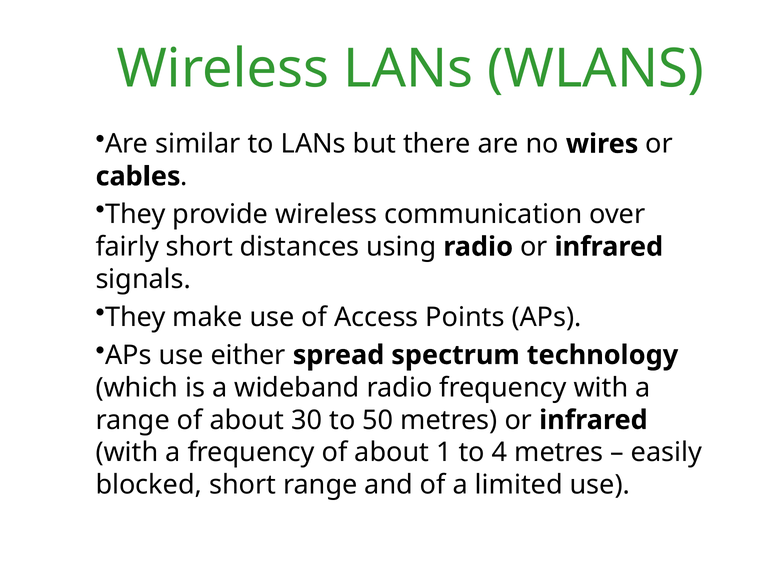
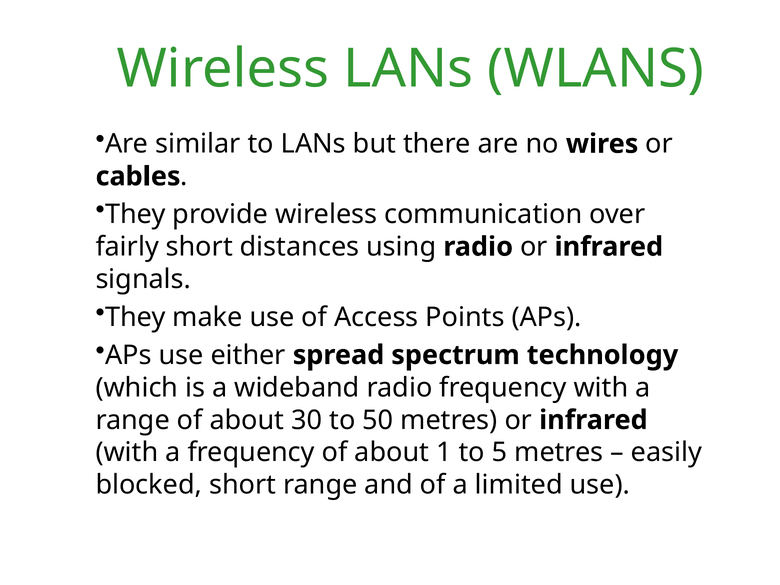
4: 4 -> 5
